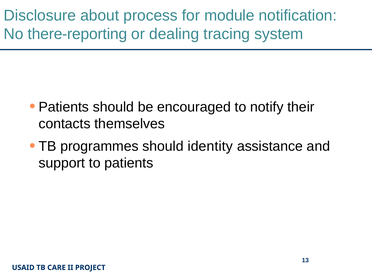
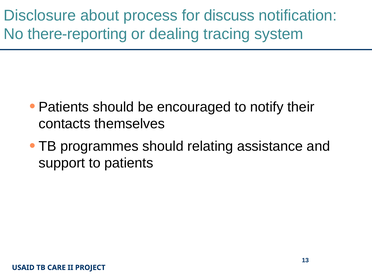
module: module -> discuss
identity: identity -> relating
